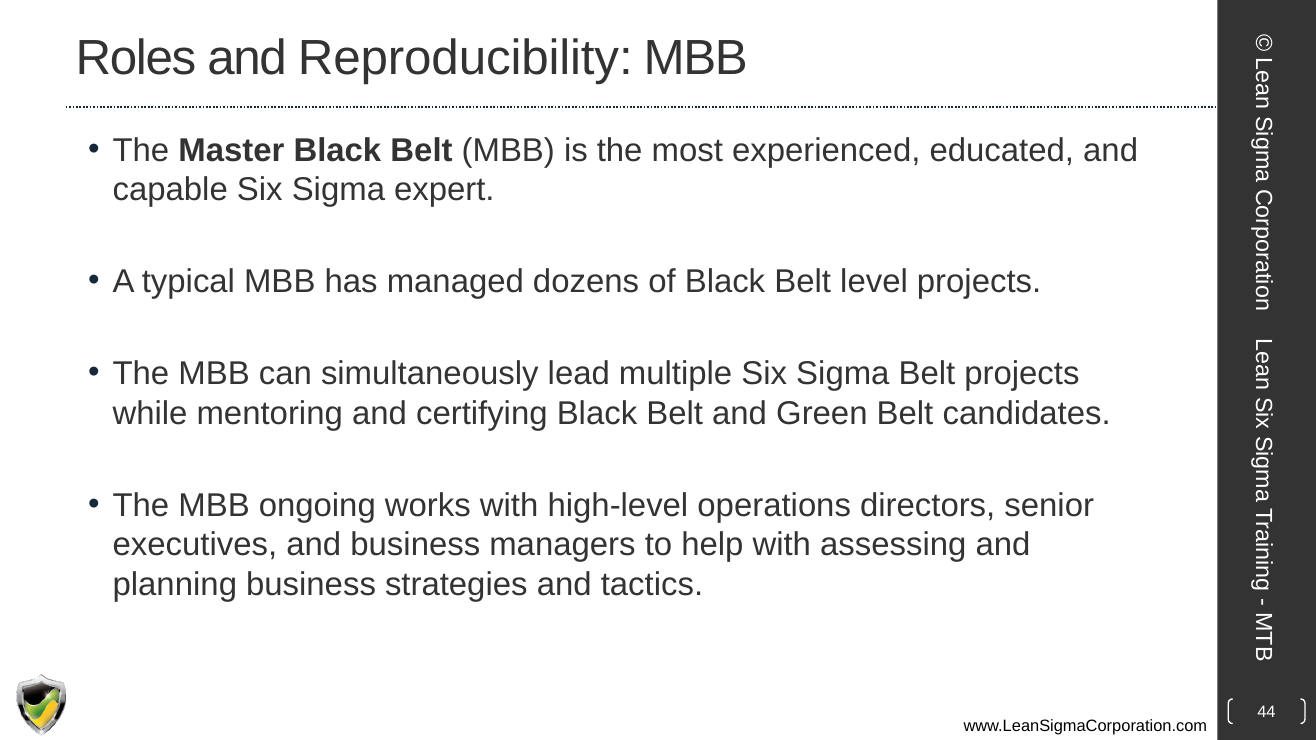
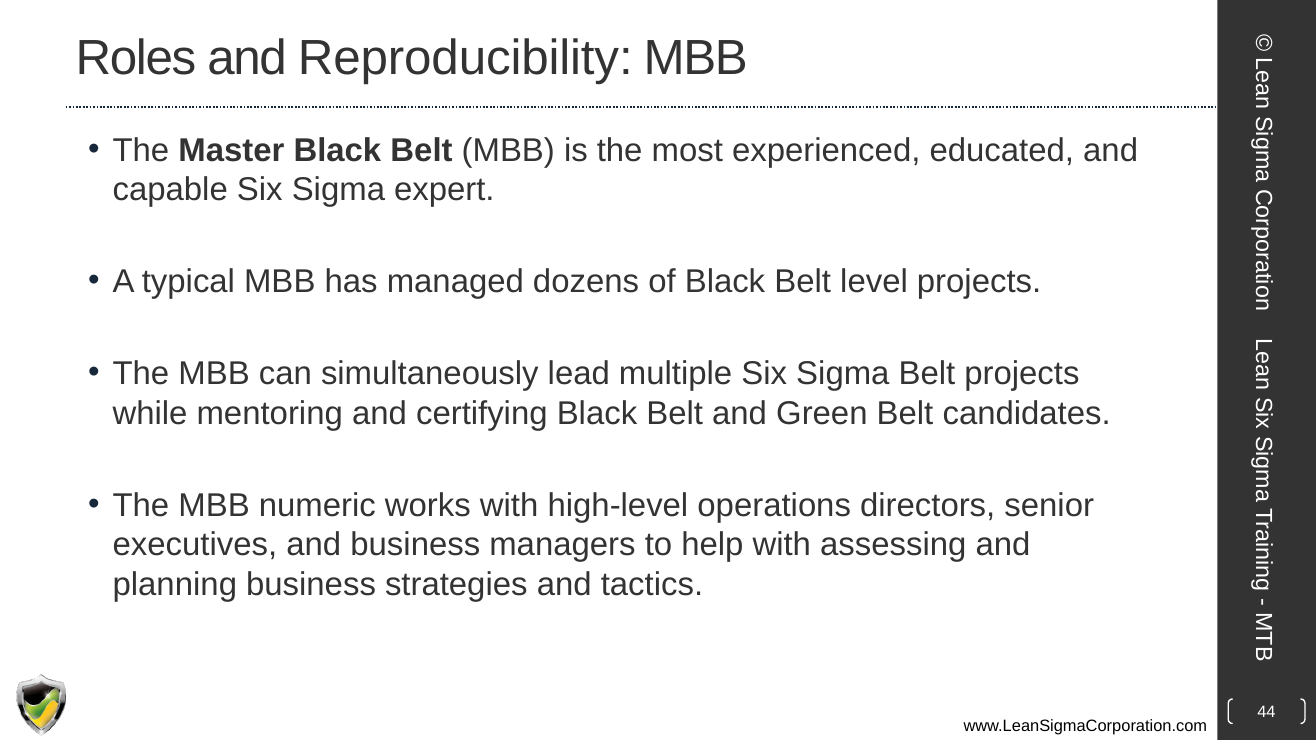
ongoing: ongoing -> numeric
